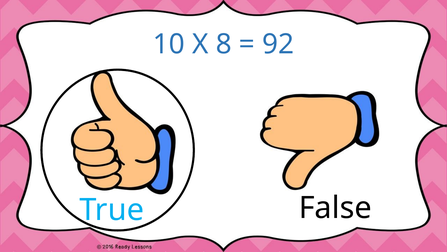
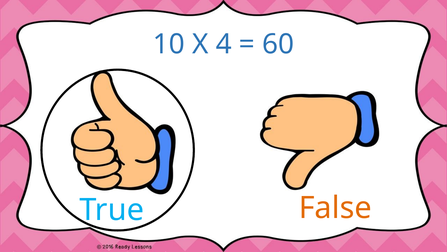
8: 8 -> 4
92: 92 -> 60
False colour: black -> orange
